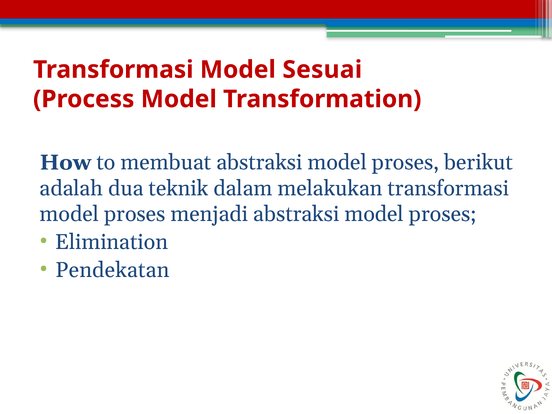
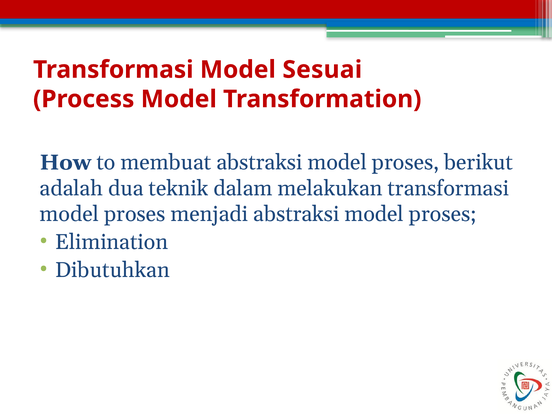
Pendekatan: Pendekatan -> Dibutuhkan
